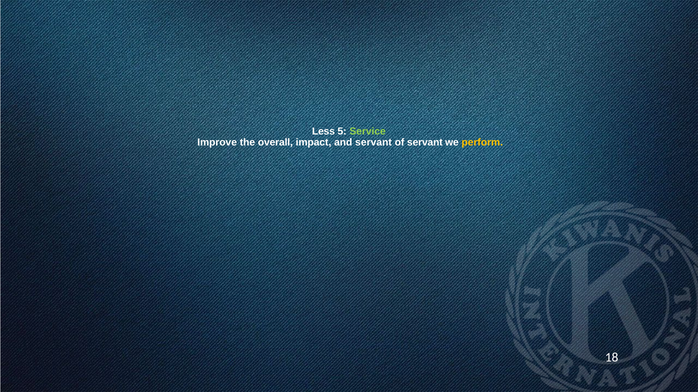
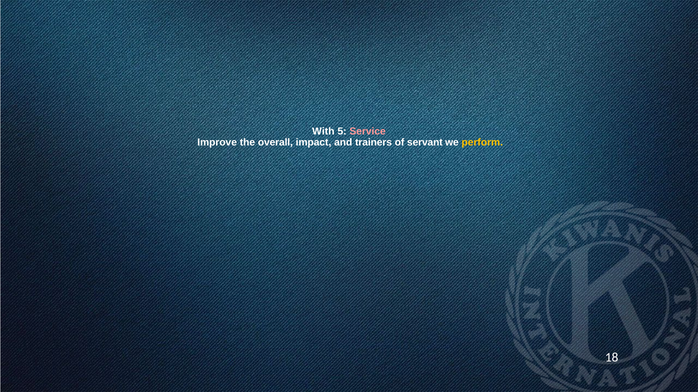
Less: Less -> With
Service colour: light green -> pink
and servant: servant -> trainers
